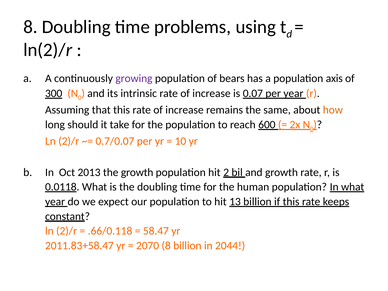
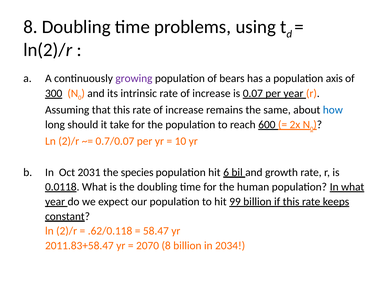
how colour: orange -> blue
2013: 2013 -> 2031
the growth: growth -> species
2: 2 -> 6
13: 13 -> 99
.66/0.118: .66/0.118 -> .62/0.118
2044: 2044 -> 2034
